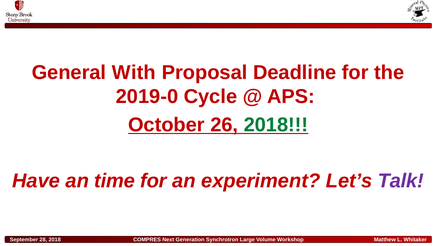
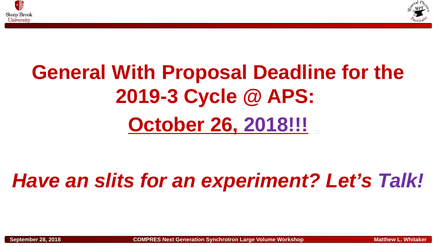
2019-0: 2019-0 -> 2019-3
2018 at (276, 125) colour: green -> purple
time: time -> slits
